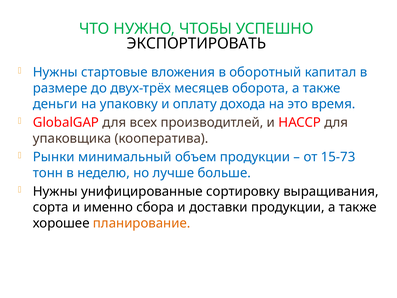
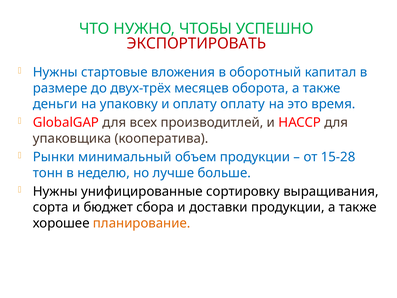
ЭКСПОРТИРОВАТЬ colour: black -> red
оплату дохода: дохода -> оплату
15-73: 15-73 -> 15-28
именно: именно -> бюджет
